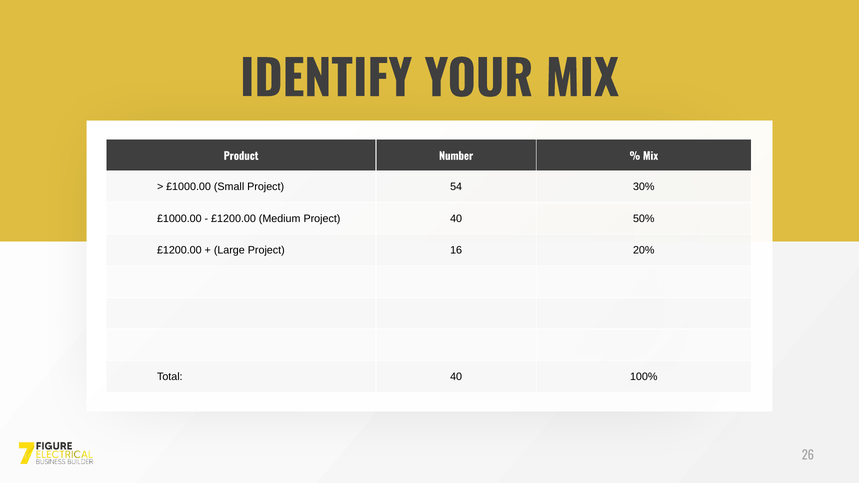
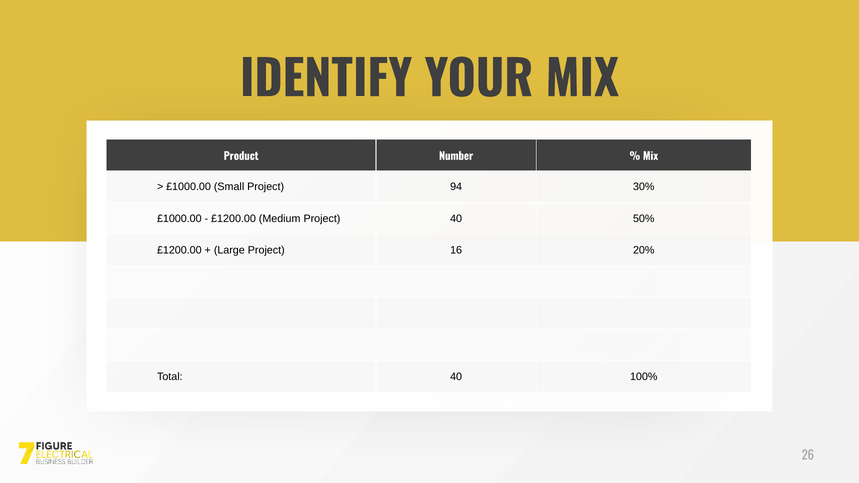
54: 54 -> 94
